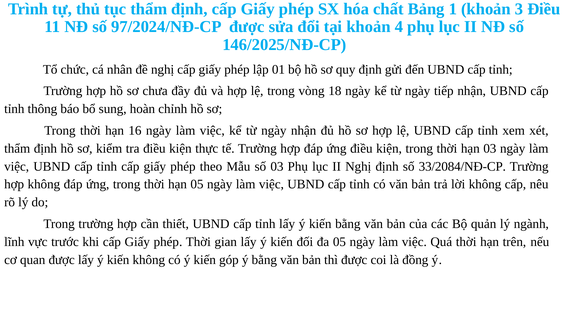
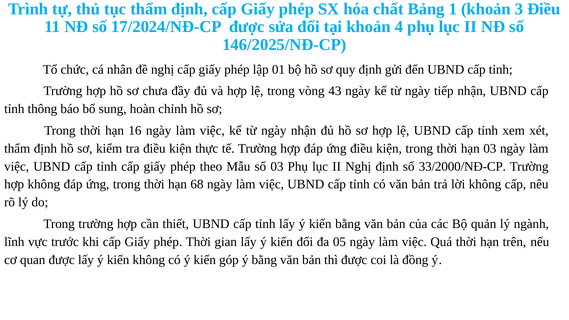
97/2024/NĐ-CP: 97/2024/NĐ-CP -> 17/2024/NĐ-CP
18: 18 -> 43
33/2084/NĐ-CP: 33/2084/NĐ-CP -> 33/2000/NĐ-CP
hạn 05: 05 -> 68
